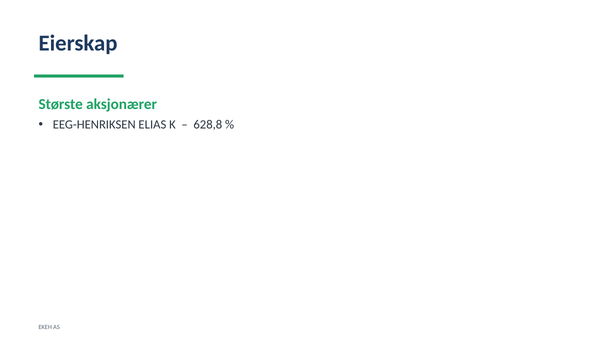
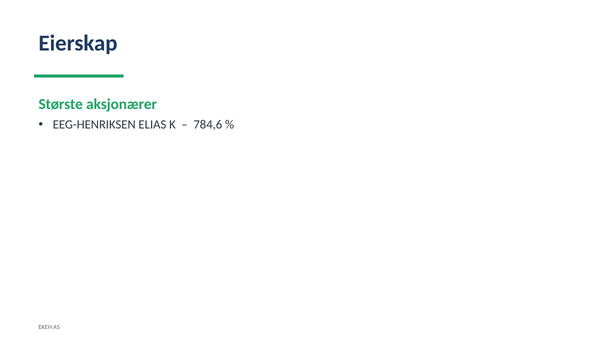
628,8: 628,8 -> 784,6
